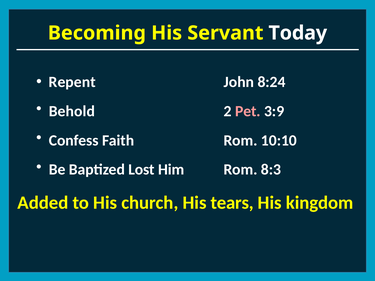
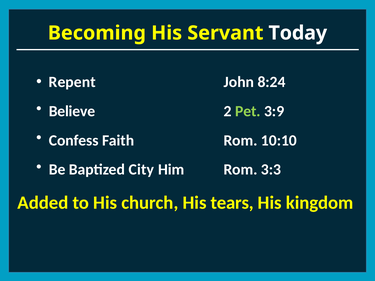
Behold: Behold -> Believe
Pet colour: pink -> light green
Lost: Lost -> City
8:3: 8:3 -> 3:3
